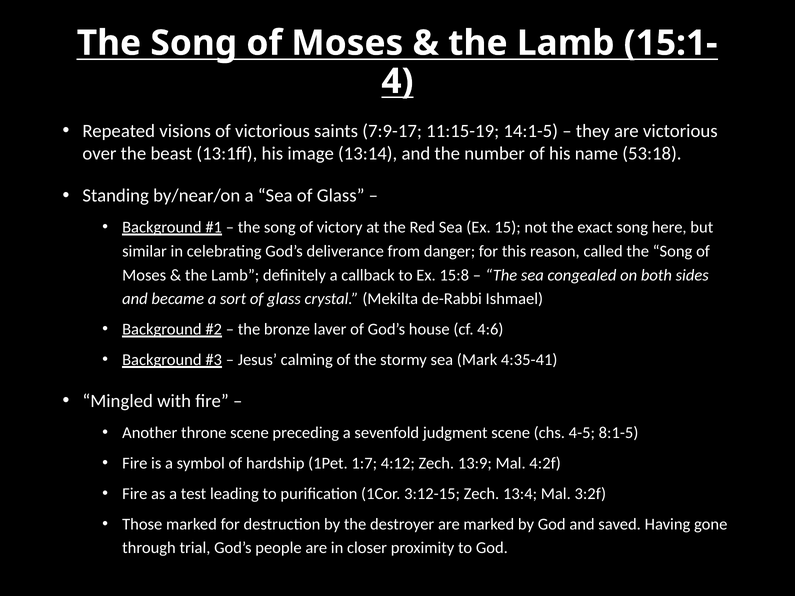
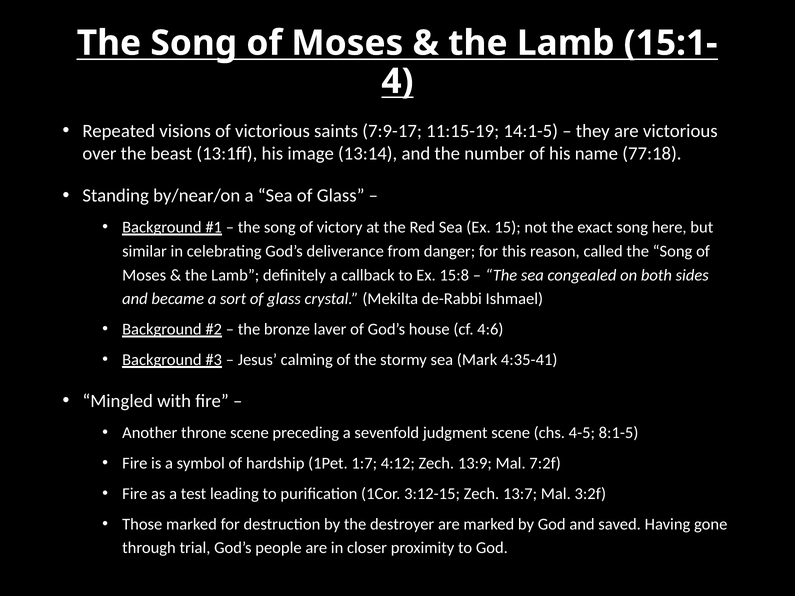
53:18: 53:18 -> 77:18
4:2f: 4:2f -> 7:2f
13:4: 13:4 -> 13:7
